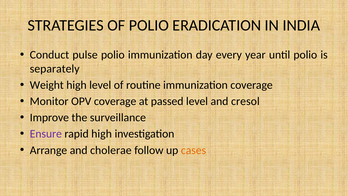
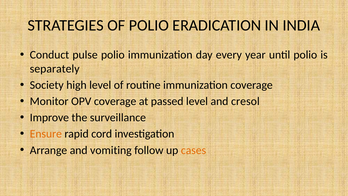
Weight: Weight -> Society
Ensure colour: purple -> orange
rapid high: high -> cord
cholerae: cholerae -> vomiting
